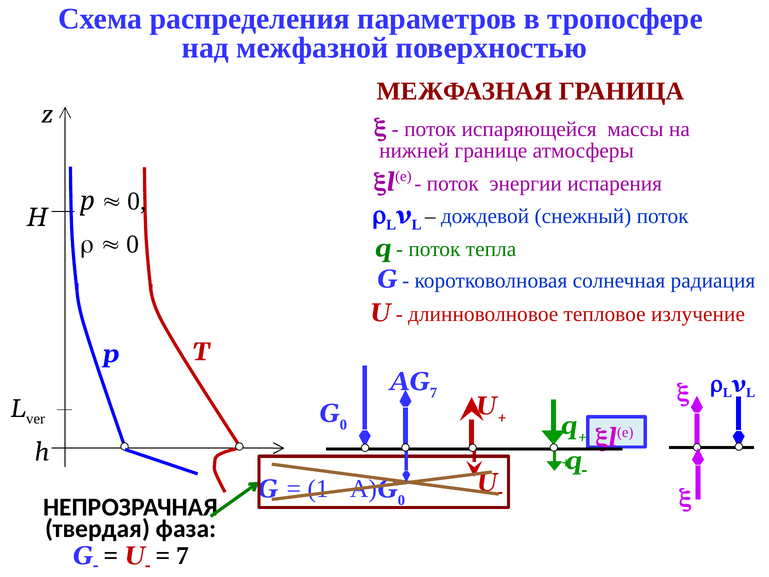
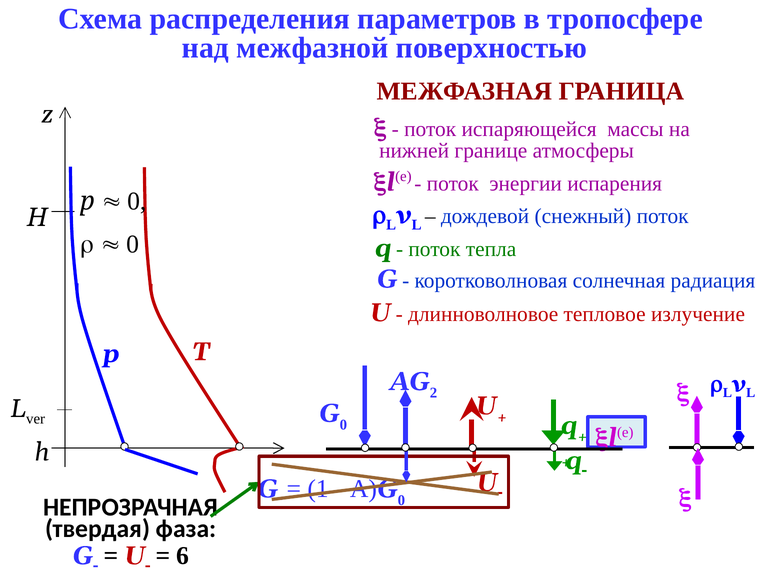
7 at (434, 393): 7 -> 2
7 at (183, 555): 7 -> 6
